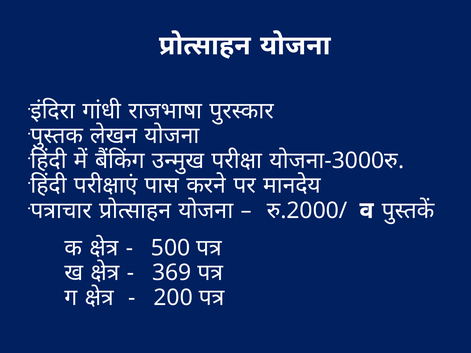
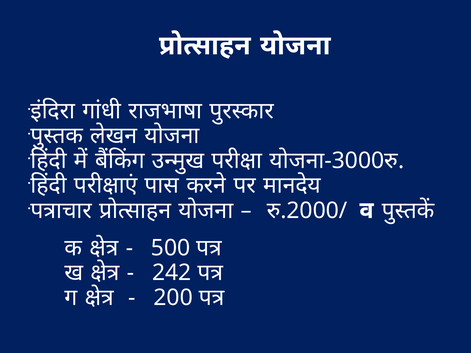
369: 369 -> 242
